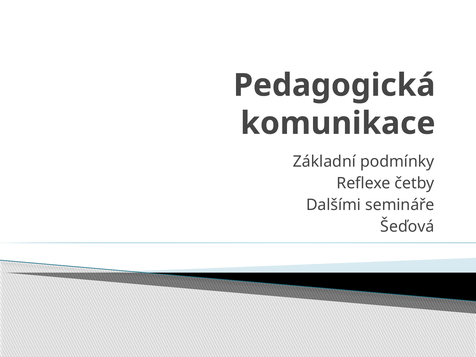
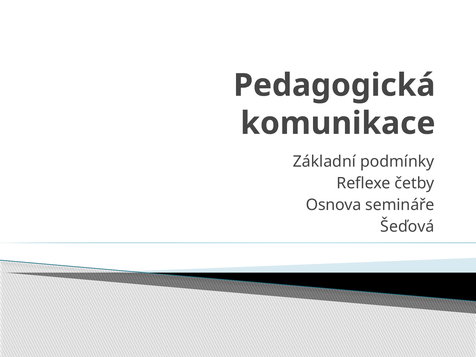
Dalšími: Dalšími -> Osnova
